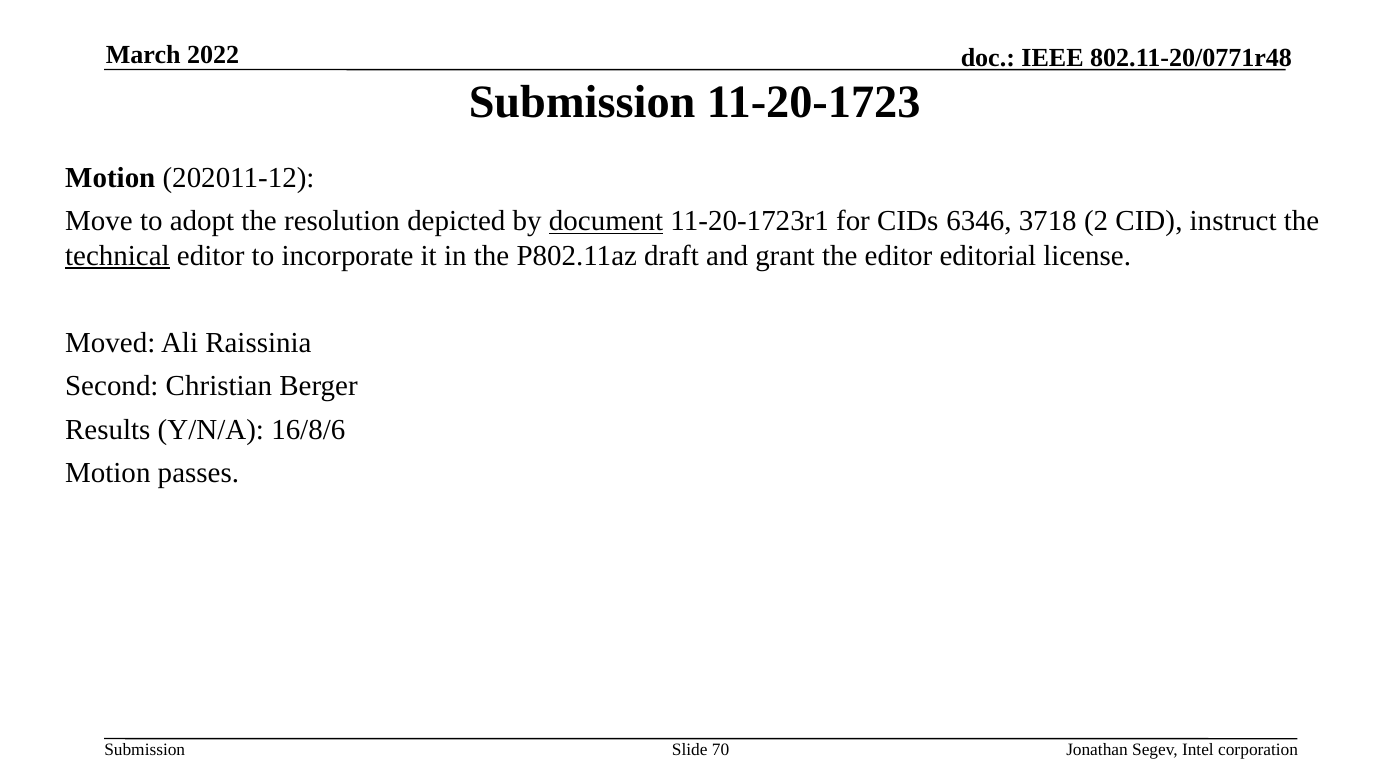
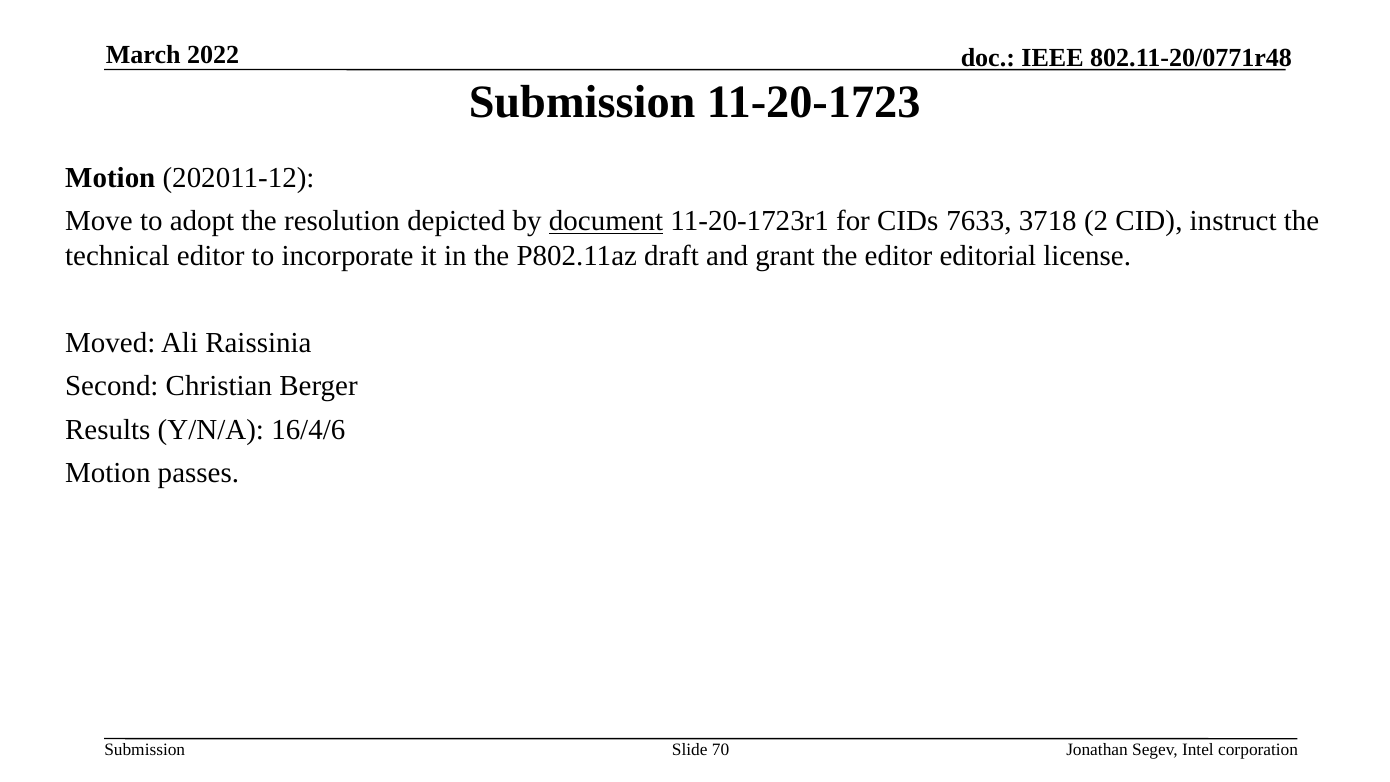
6346: 6346 -> 7633
technical underline: present -> none
16/8/6: 16/8/6 -> 16/4/6
